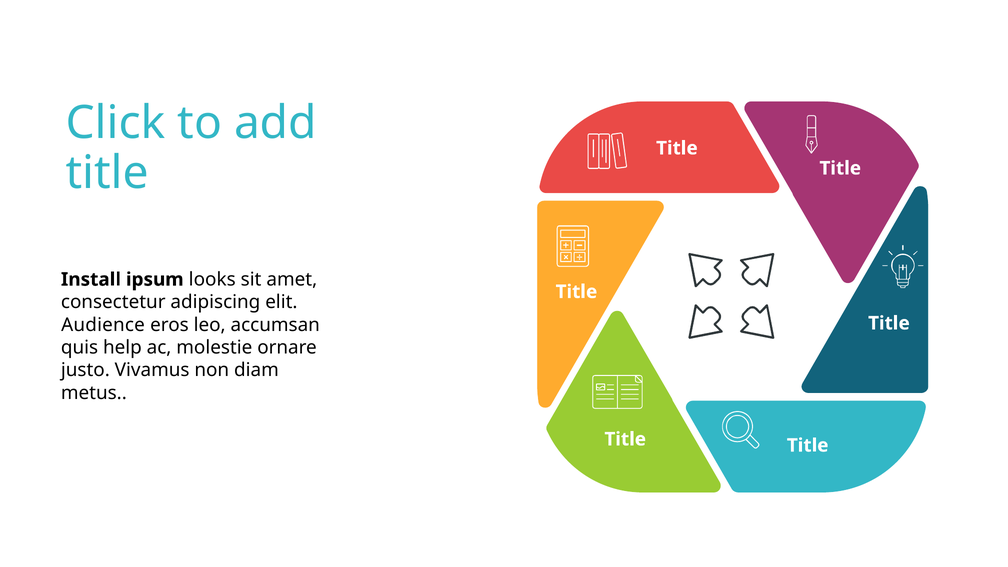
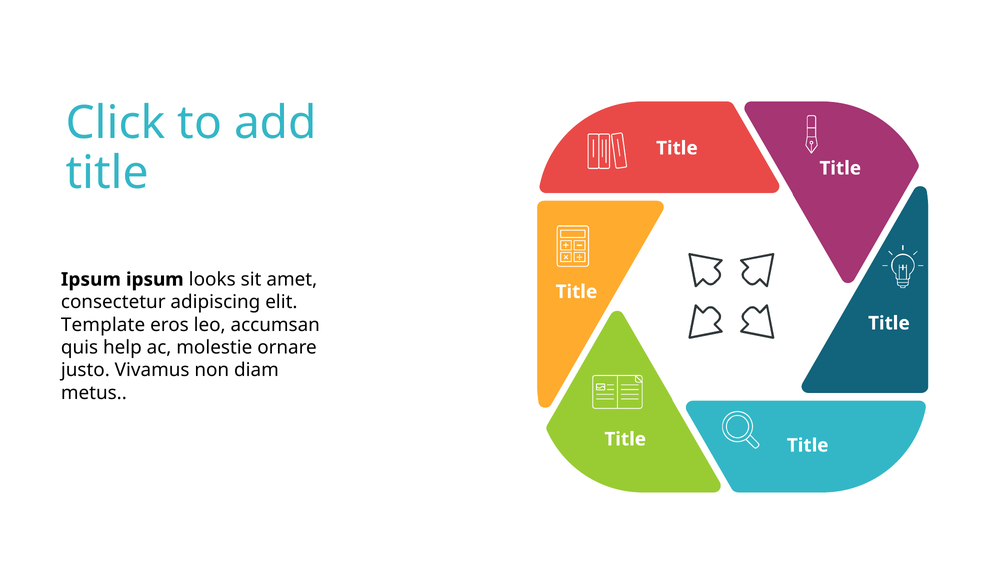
Install at (91, 279): Install -> Ipsum
Audience: Audience -> Template
